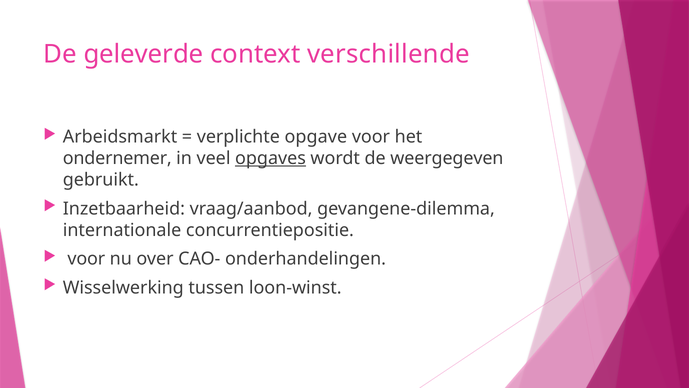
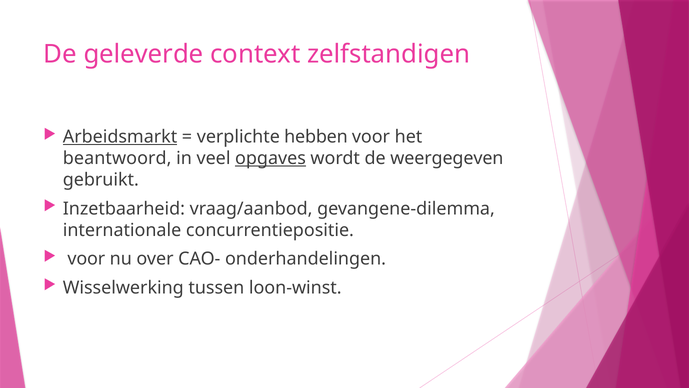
verschillende: verschillende -> zelfstandigen
Arbeidsmarkt underline: none -> present
opgave: opgave -> hebben
ondernemer: ondernemer -> beantwoord
